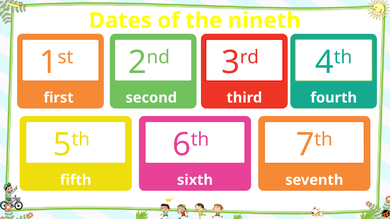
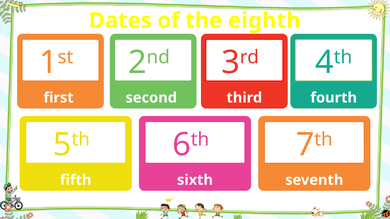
nineth: nineth -> eighth
